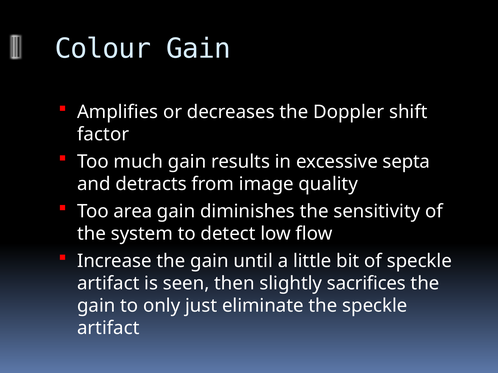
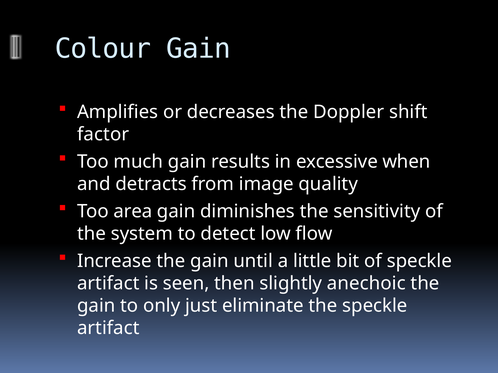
septa: septa -> when
sacrifices: sacrifices -> anechoic
